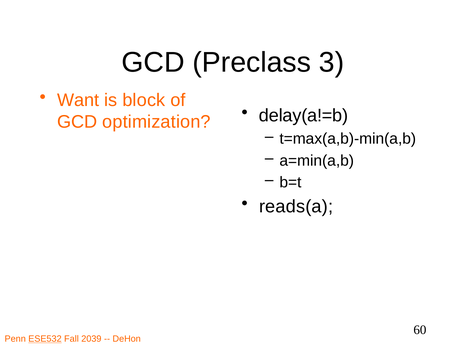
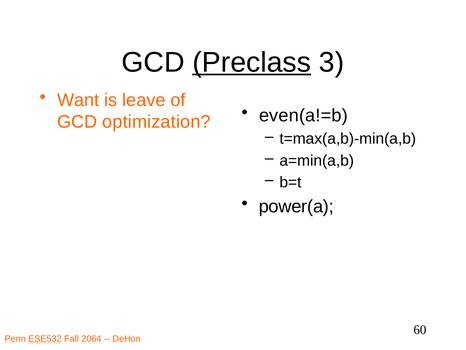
Preclass underline: none -> present
block: block -> leave
delay(a!=b: delay(a!=b -> even(a!=b
reads(a: reads(a -> power(a
2039: 2039 -> 2064
